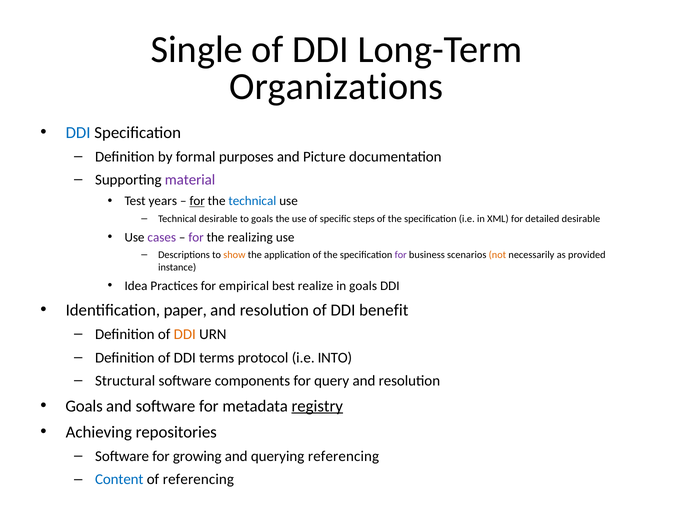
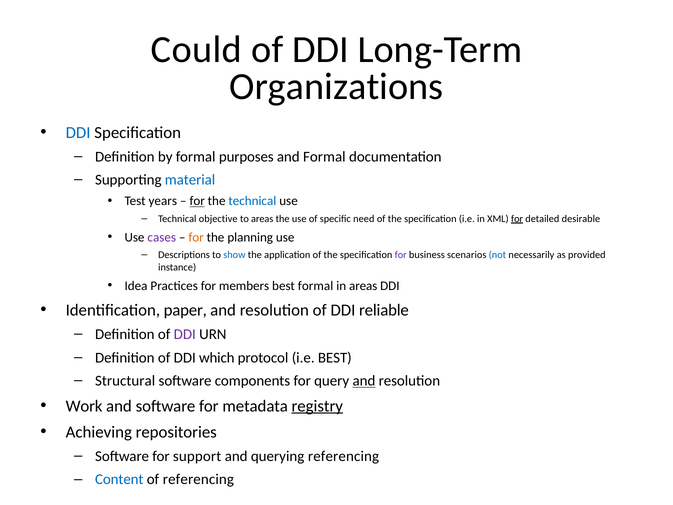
Single: Single -> Could
and Picture: Picture -> Formal
material colour: purple -> blue
Technical desirable: desirable -> objective
to goals: goals -> areas
steps: steps -> need
for at (517, 219) underline: none -> present
for at (196, 237) colour: purple -> orange
realizing: realizing -> planning
show colour: orange -> blue
not colour: orange -> blue
empirical: empirical -> members
best realize: realize -> formal
in goals: goals -> areas
benefit: benefit -> reliable
DDI at (185, 334) colour: orange -> purple
terms: terms -> which
i.e INTO: INTO -> BEST
and at (364, 381) underline: none -> present
Goals at (84, 406): Goals -> Work
growing: growing -> support
